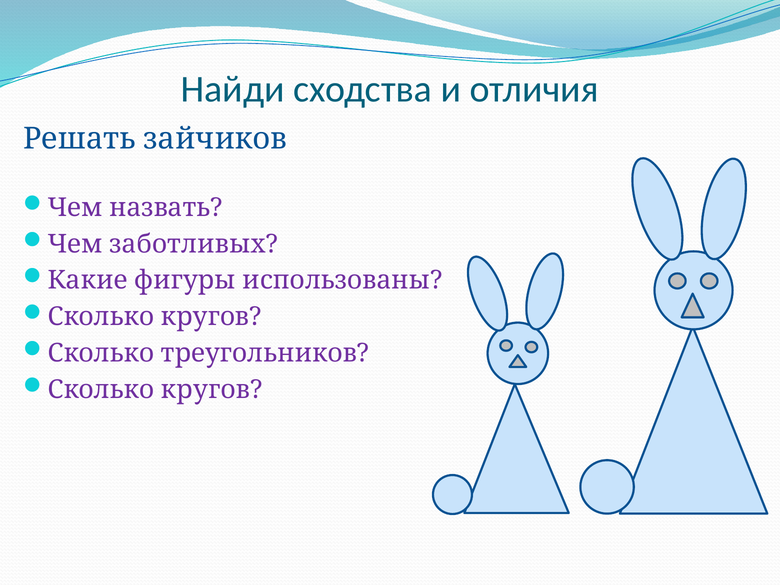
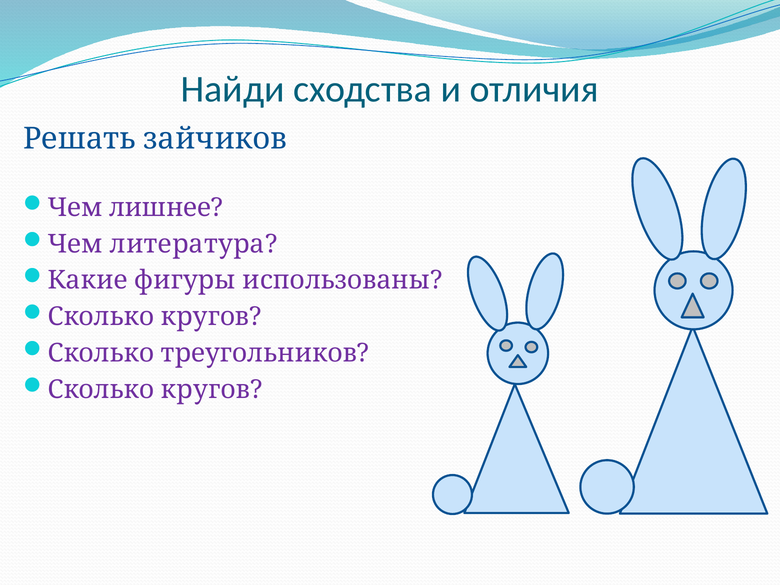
назвать: назвать -> лишнее
заботливых: заботливых -> литература
